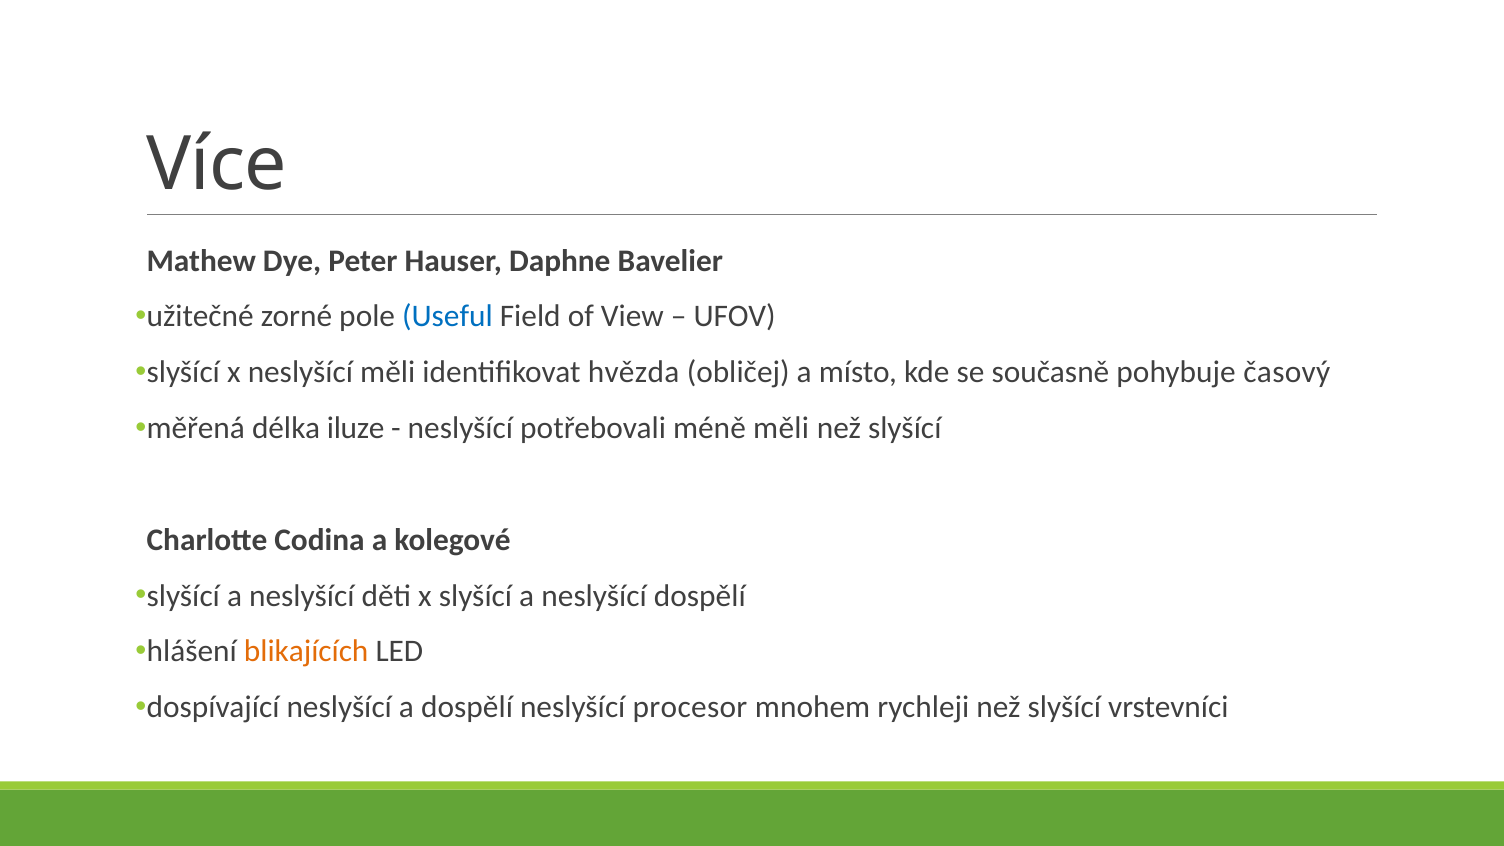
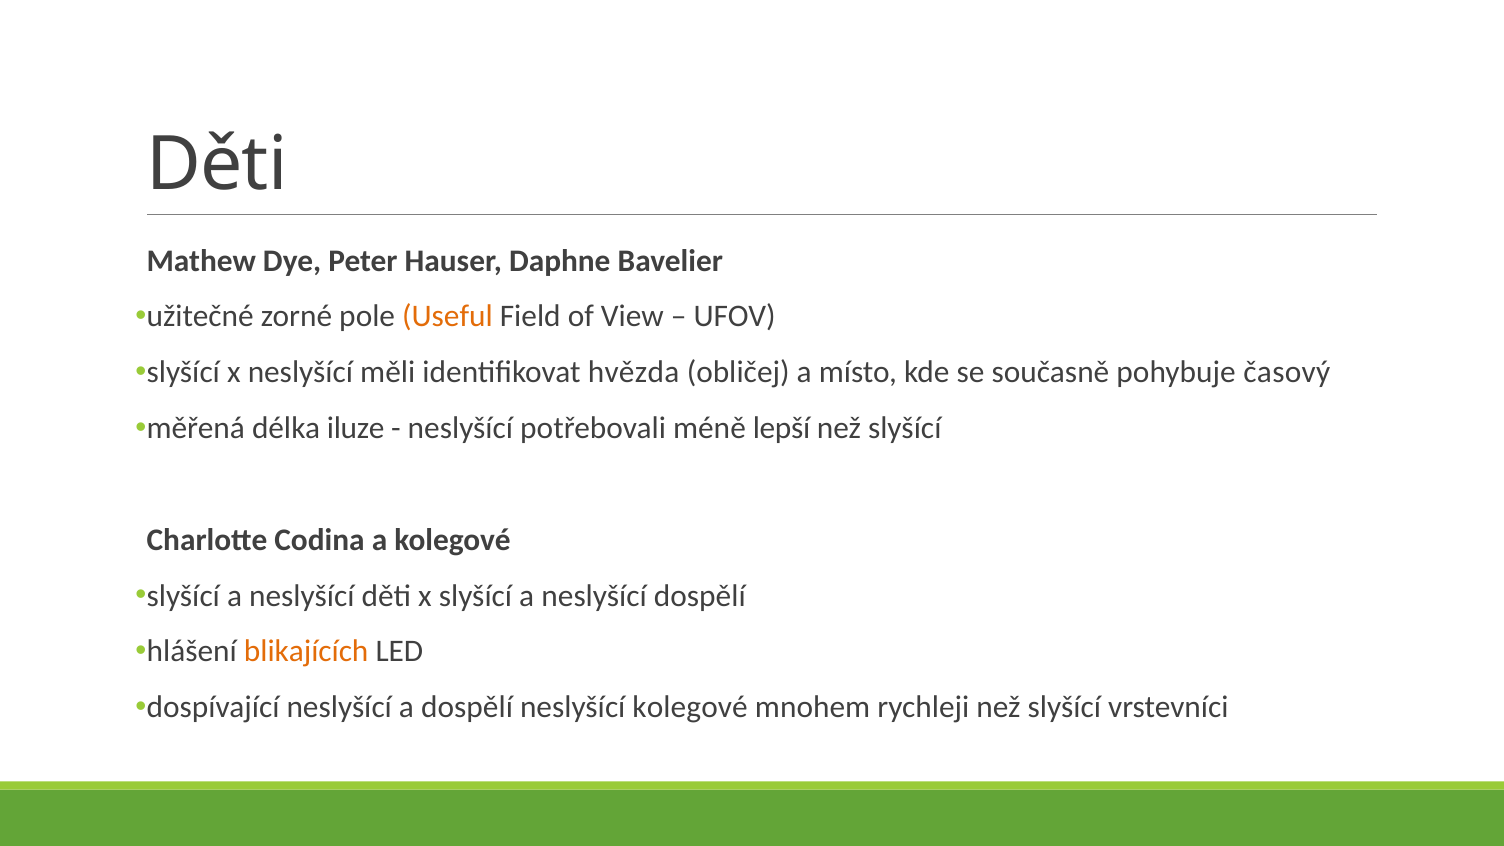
Více at (217, 165): Více -> Děti
Useful colour: blue -> orange
méně měli: měli -> lepší
neslyšící procesor: procesor -> kolegové
